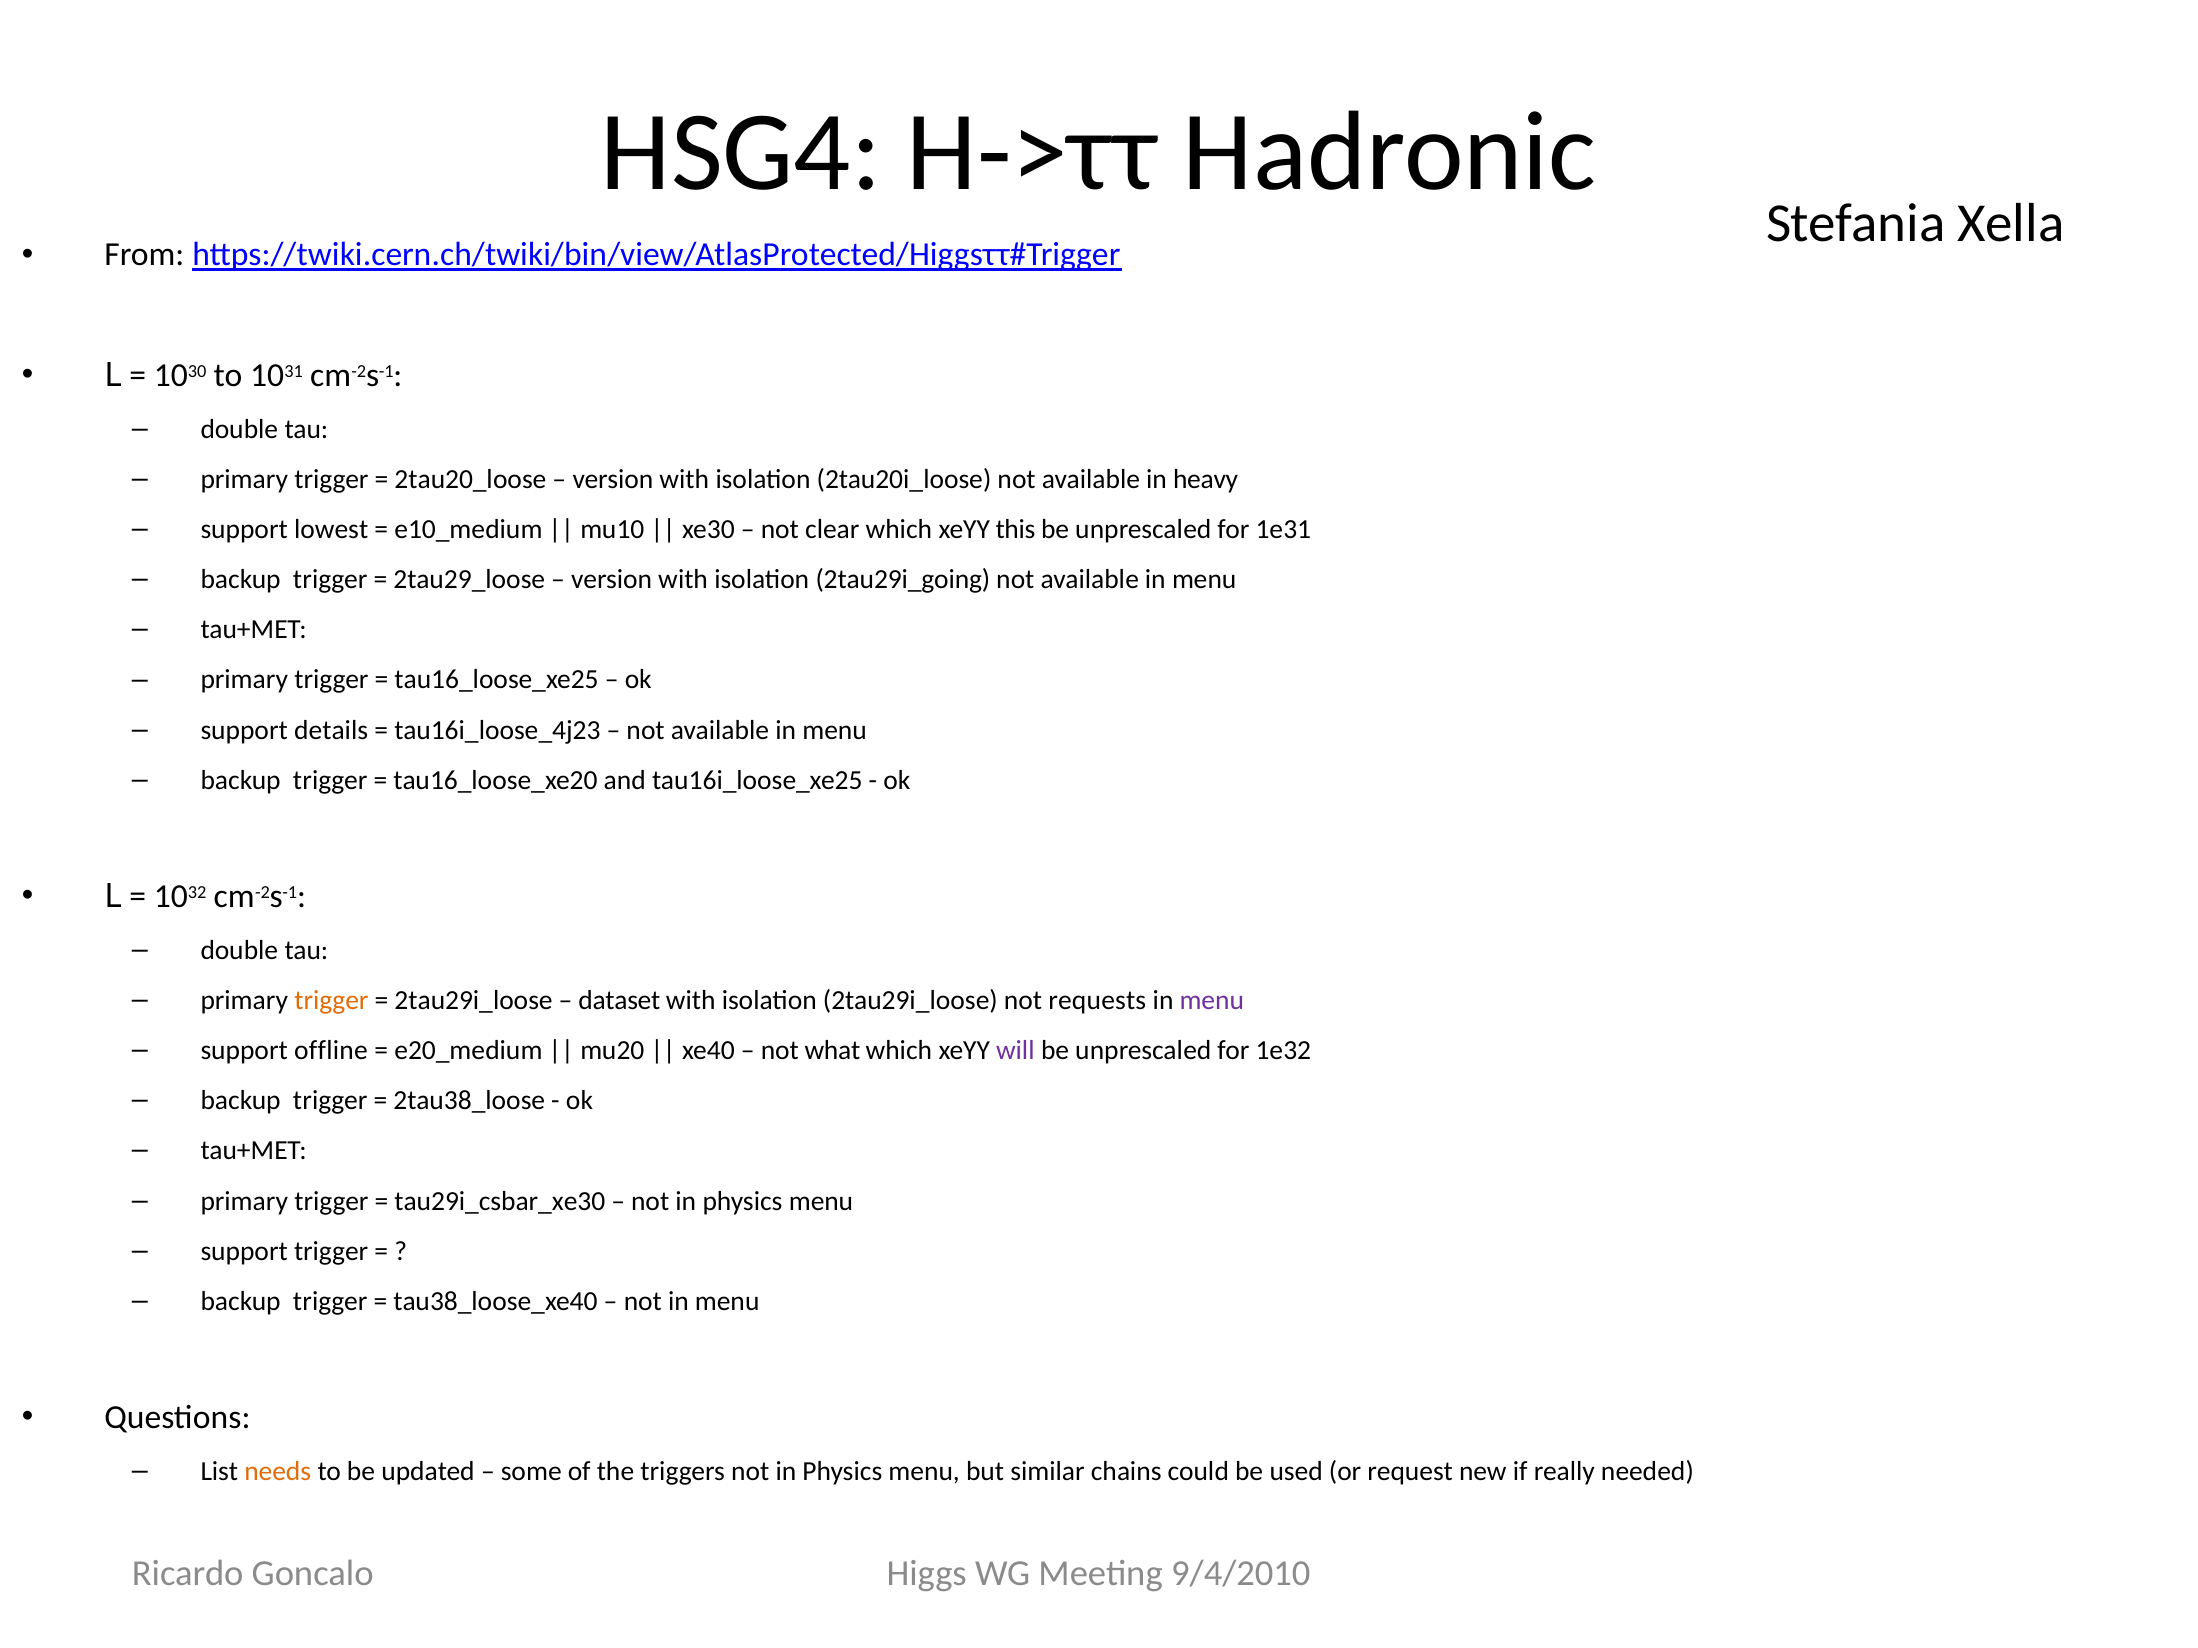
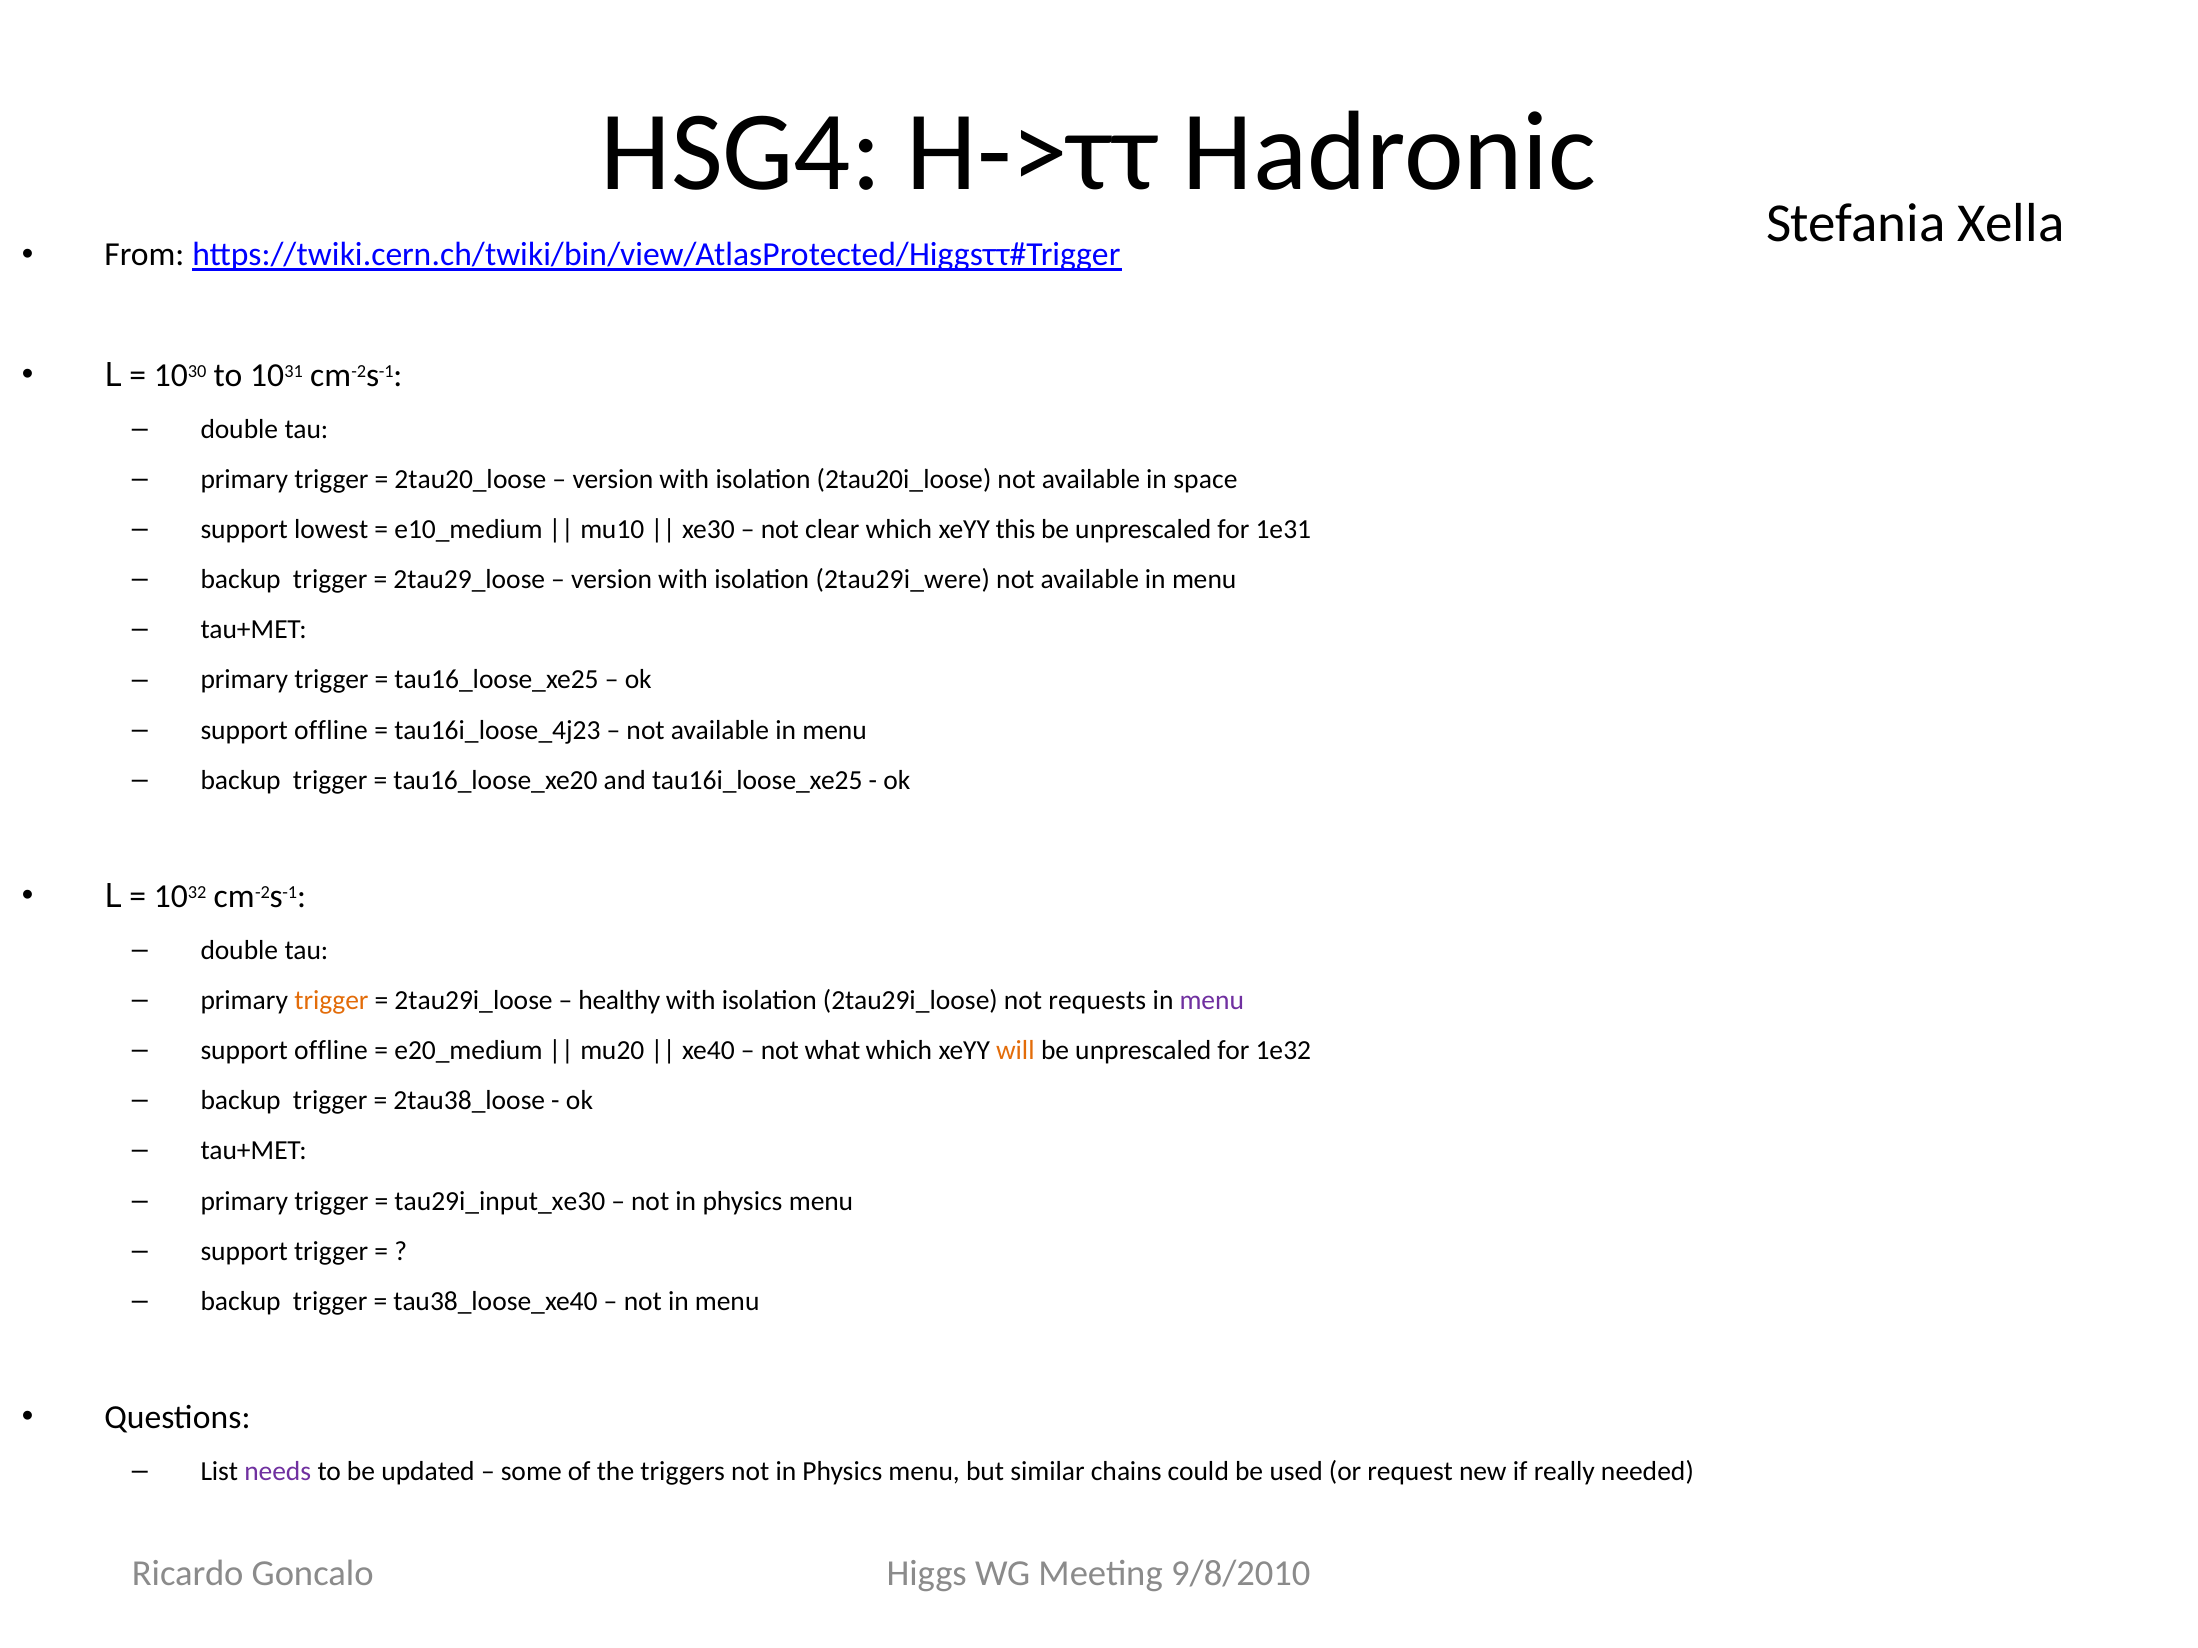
heavy: heavy -> space
2tau29i_going: 2tau29i_going -> 2tau29i_were
details at (331, 730): details -> offline
dataset: dataset -> healthy
will colour: purple -> orange
tau29i_csbar_xe30: tau29i_csbar_xe30 -> tau29i_input_xe30
needs colour: orange -> purple
9/4/2010: 9/4/2010 -> 9/8/2010
